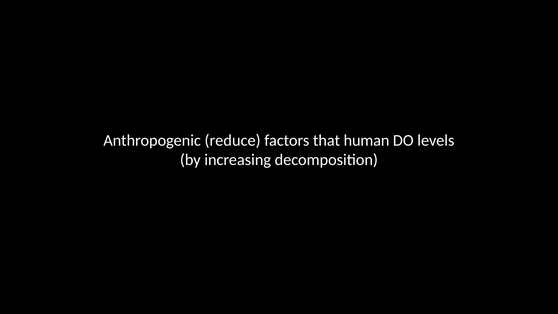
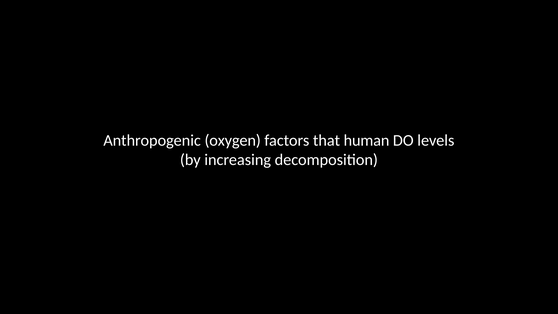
reduce: reduce -> oxygen
